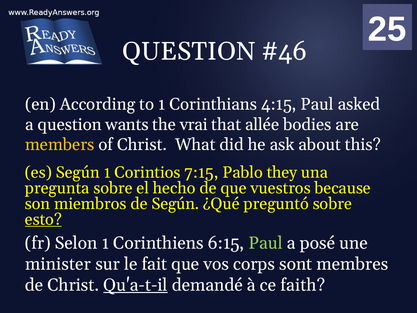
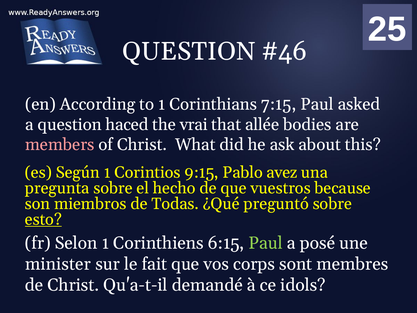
4:15: 4:15 -> 7:15
wants: wants -> haced
members colour: yellow -> pink
7:15: 7:15 -> 9:15
they: they -> avez
de Según: Según -> Todas
Qu'a-t-il underline: present -> none
faith: faith -> idols
